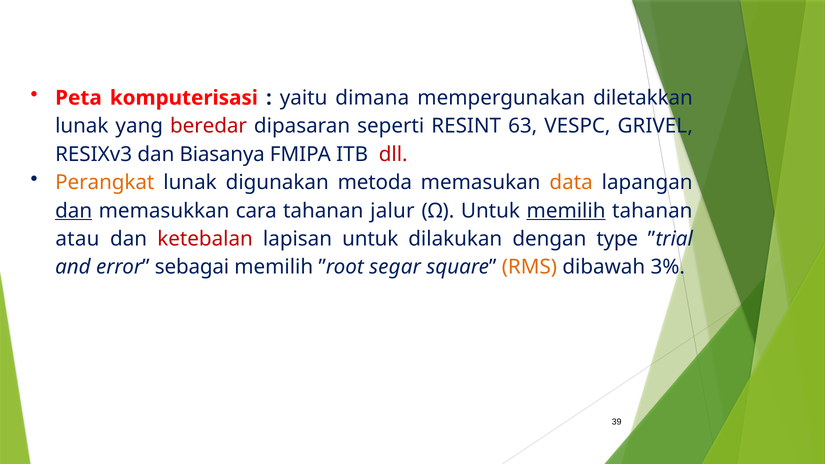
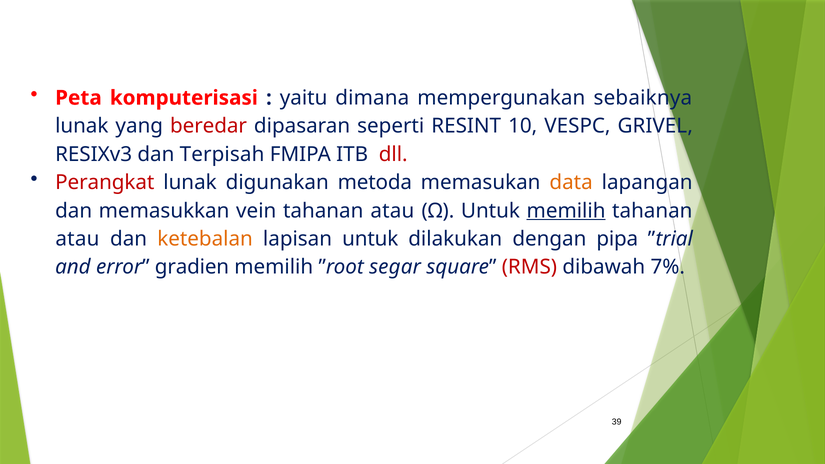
diletakkan: diletakkan -> sebaiknya
63: 63 -> 10
Biasanya: Biasanya -> Terpisah
Perangkat colour: orange -> red
dan at (74, 211) underline: present -> none
cara: cara -> vein
jalur at (392, 211): jalur -> atau
ketebalan colour: red -> orange
type: type -> pipa
sebagai: sebagai -> gradien
RMS colour: orange -> red
3%: 3% -> 7%
